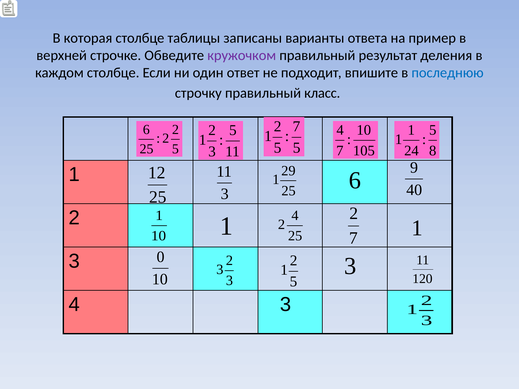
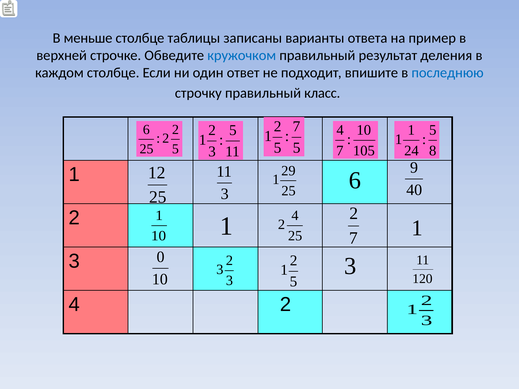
которая: которая -> меньше
кружочком colour: purple -> blue
3 at (286, 305): 3 -> 2
